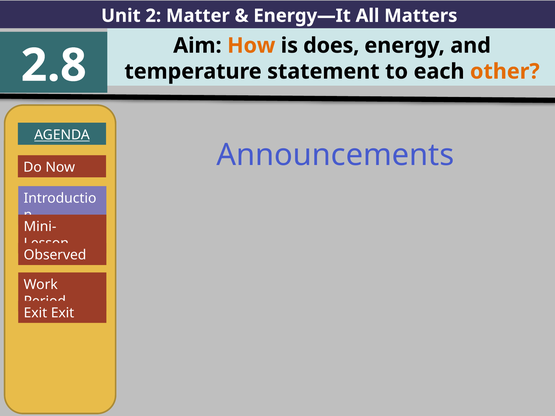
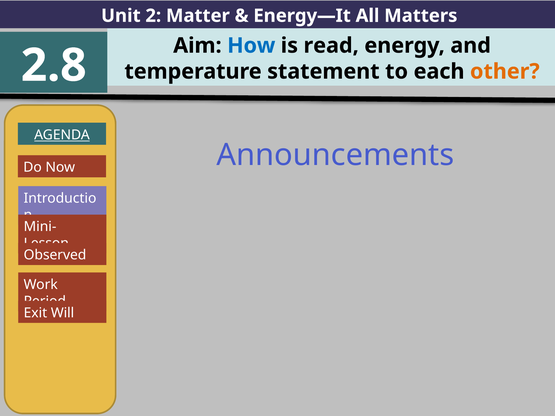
How colour: orange -> blue
does: does -> read
Exit Exit: Exit -> Will
